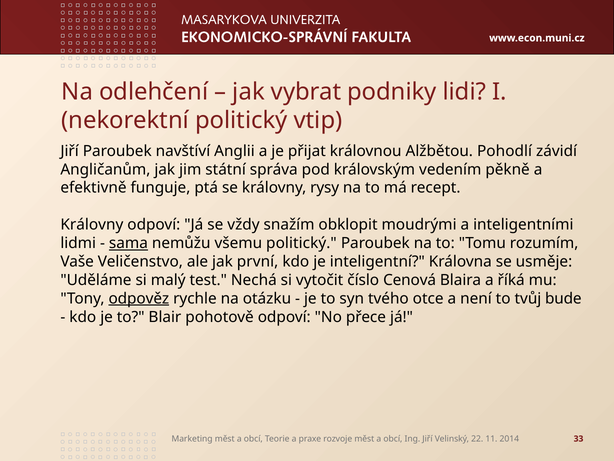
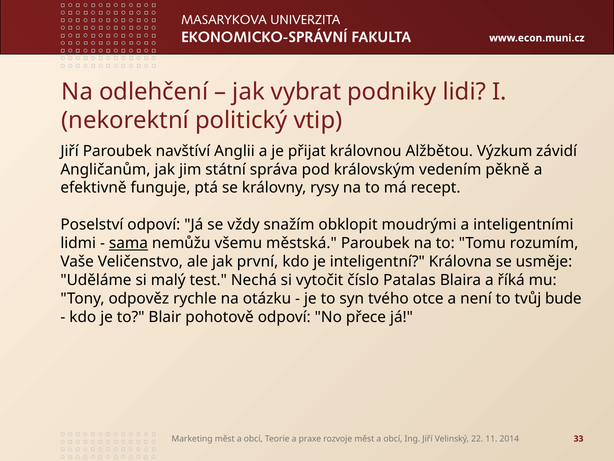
Pohodlí: Pohodlí -> Výzkum
Královny at (92, 225): Královny -> Poselství
všemu politický: politický -> městská
Cenová: Cenová -> Patalas
odpověz underline: present -> none
